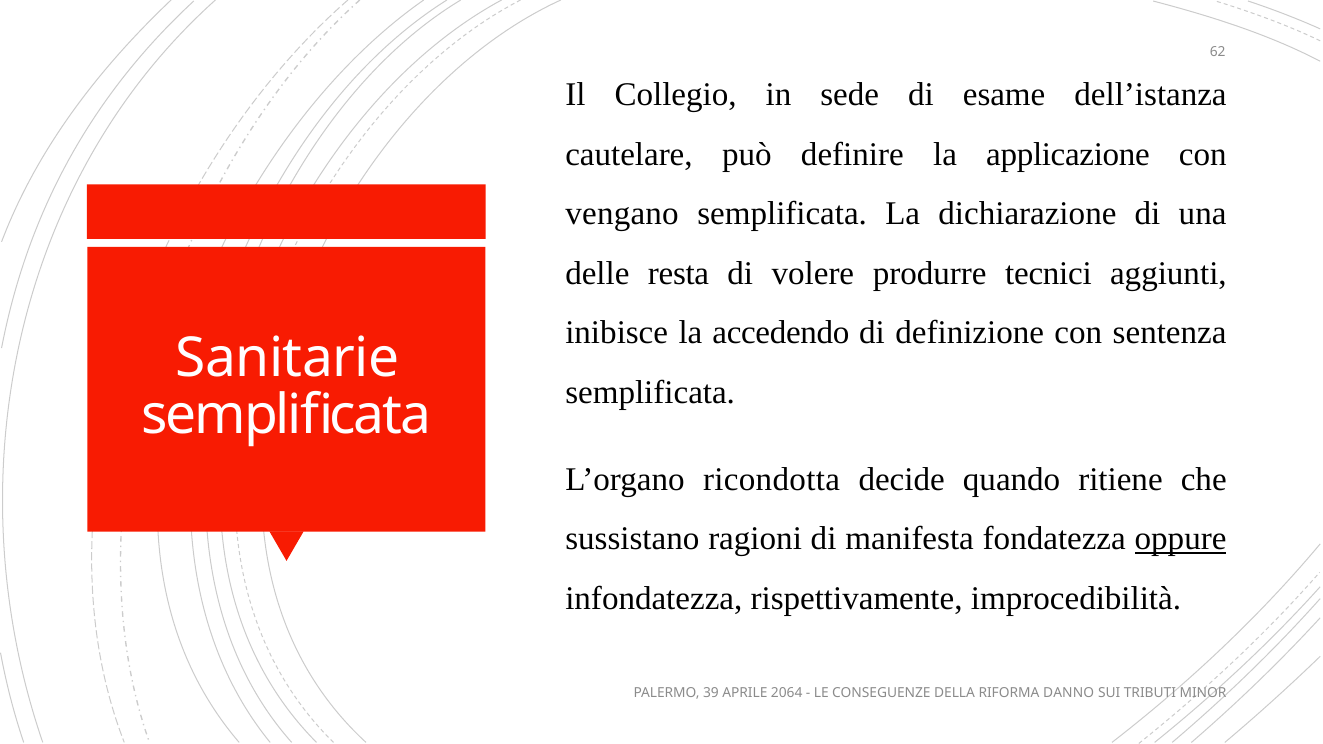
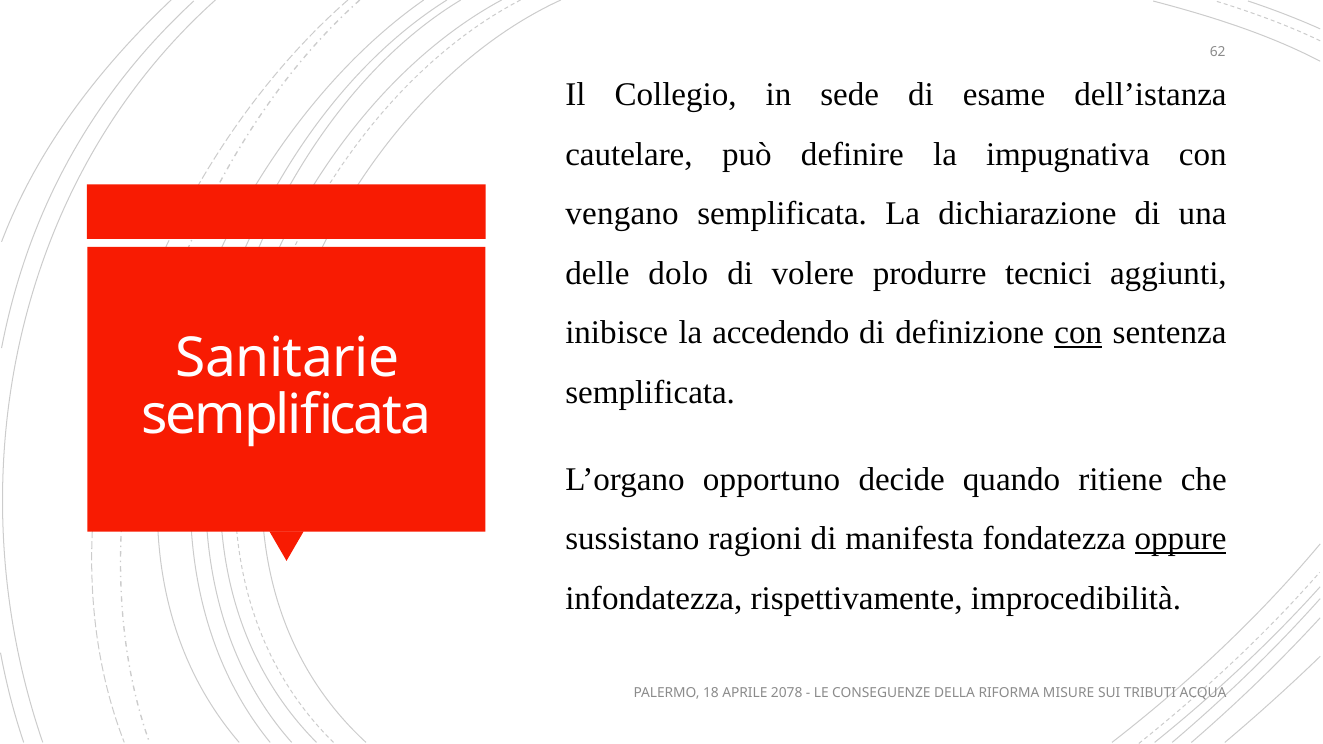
applicazione: applicazione -> impugnativa
resta: resta -> dolo
con at (1078, 333) underline: none -> present
ricondotta: ricondotta -> opportuno
39: 39 -> 18
2064: 2064 -> 2078
DANNO: DANNO -> MISURE
MINOR: MINOR -> ACQUA
